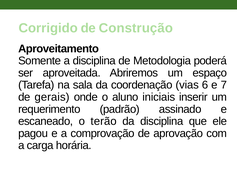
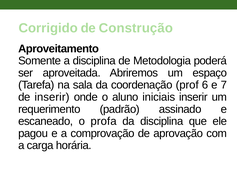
vias: vias -> prof
de gerais: gerais -> inserir
terão: terão -> profa
